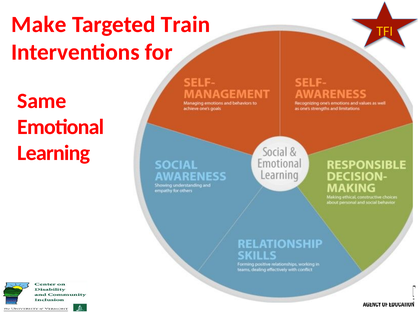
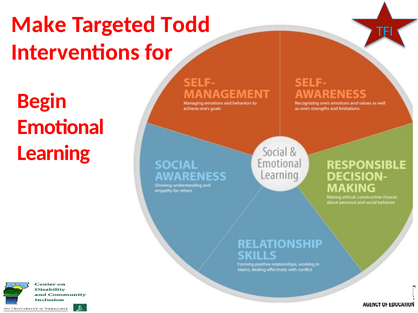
Train: Train -> Todd
TFI colour: yellow -> light blue
Same: Same -> Begin
